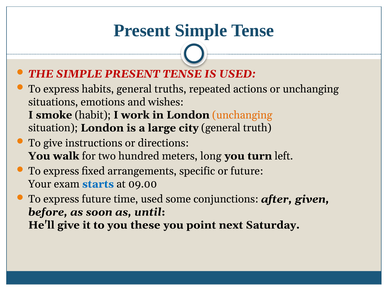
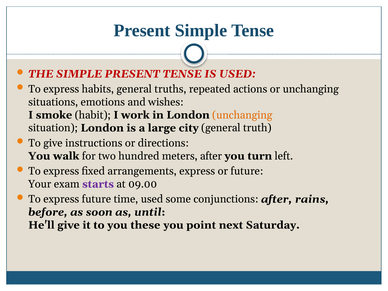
meters long: long -> after
arrangements specific: specific -> express
starts colour: blue -> purple
given: given -> rains
